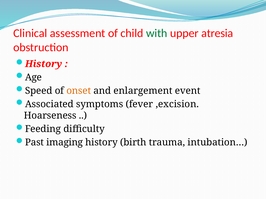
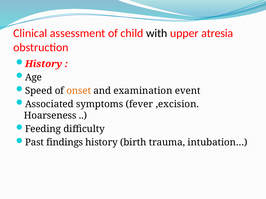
with colour: green -> black
enlargement: enlargement -> examination
imaging: imaging -> findings
